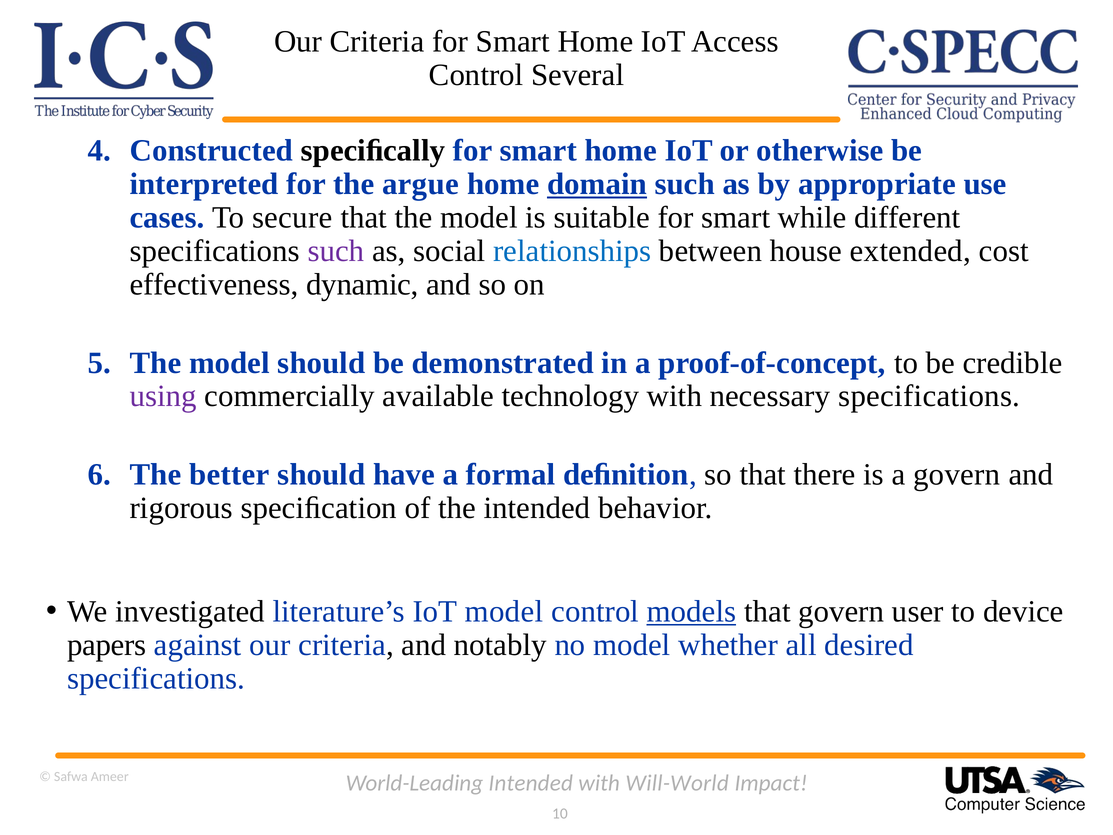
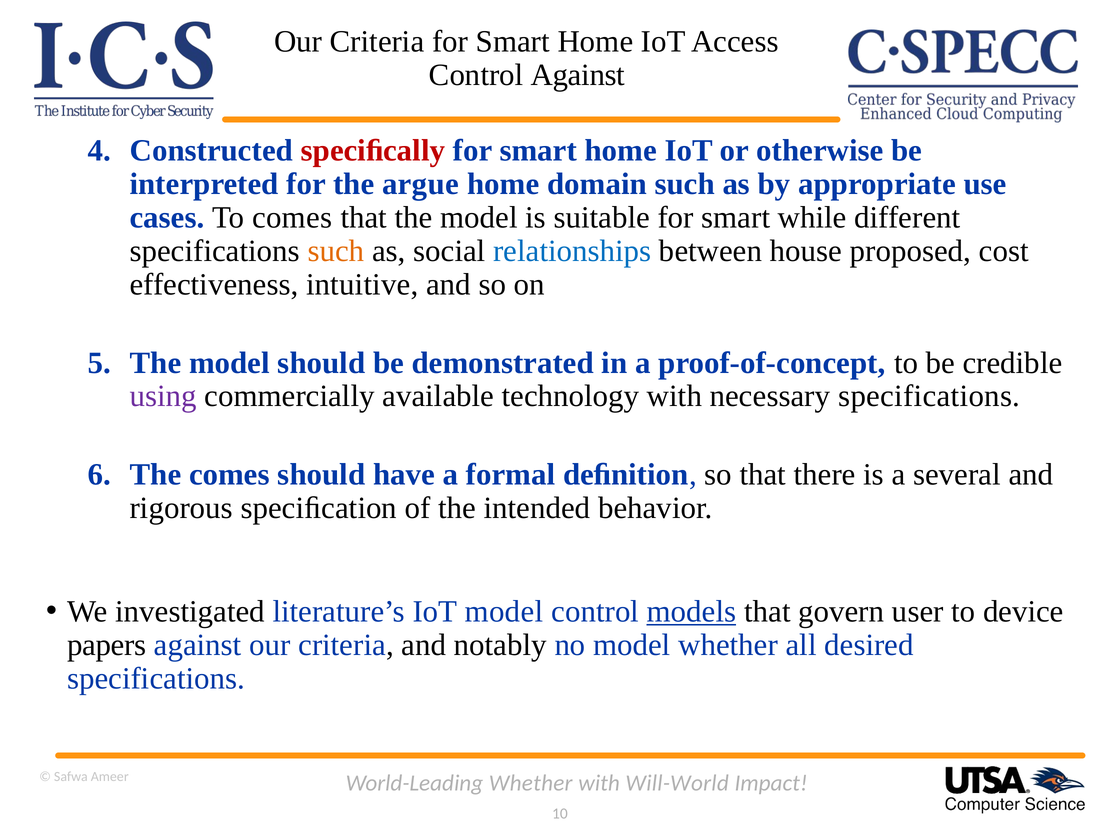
Control Several: Several -> Against
speciﬁcally colour: black -> red
domain underline: present -> none
To secure: secure -> comes
such at (336, 251) colour: purple -> orange
extended: extended -> proposed
dynamic: dynamic -> intuitive
The better: better -> comes
a govern: govern -> several
World-Leading Intended: Intended -> Whether
